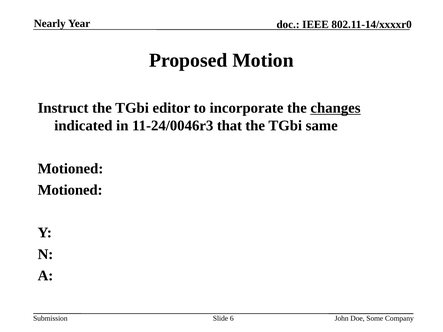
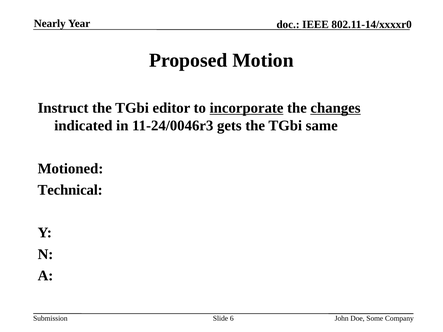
incorporate underline: none -> present
that: that -> gets
Motioned at (70, 190): Motioned -> Technical
